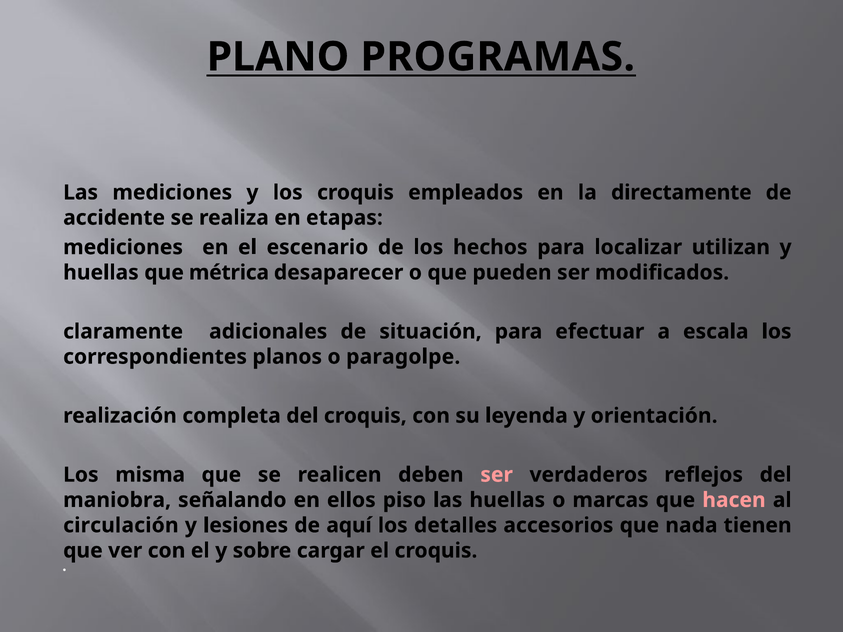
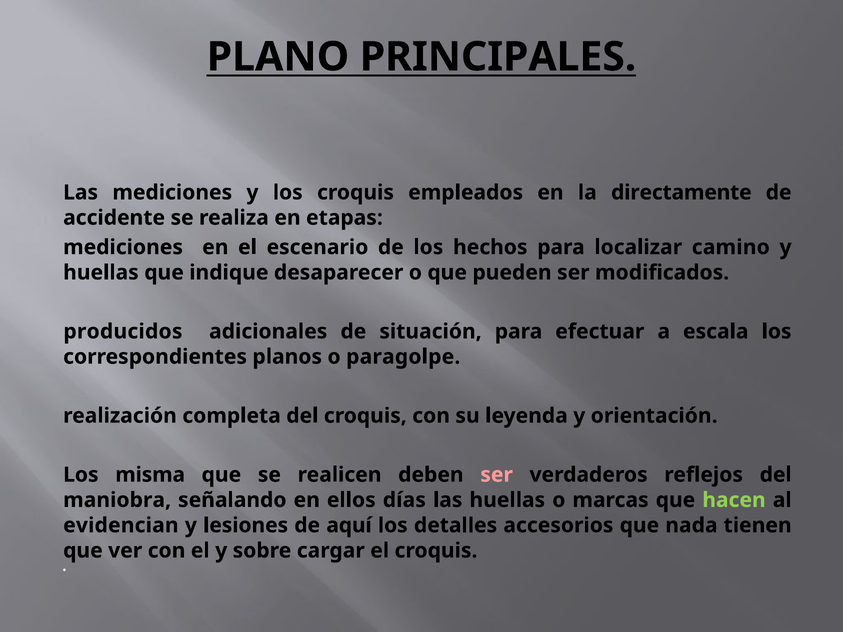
PROGRAMAS: PROGRAMAS -> PRINCIPALES
utilizan: utilizan -> camino
métrica: métrica -> indique
claramente: claramente -> producidos
piso: piso -> días
hacen colour: pink -> light green
circulación: circulación -> evidencian
